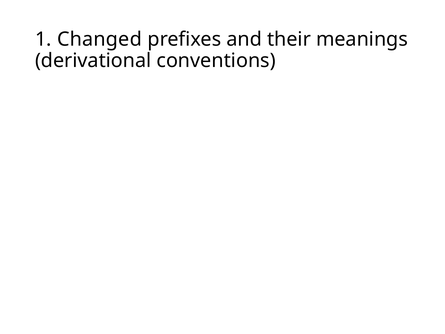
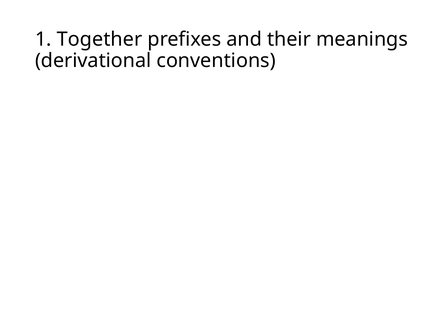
Changed: Changed -> Together
